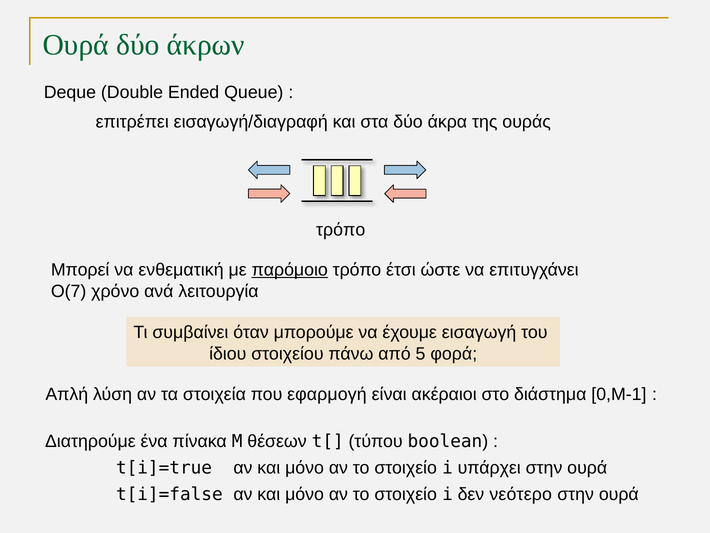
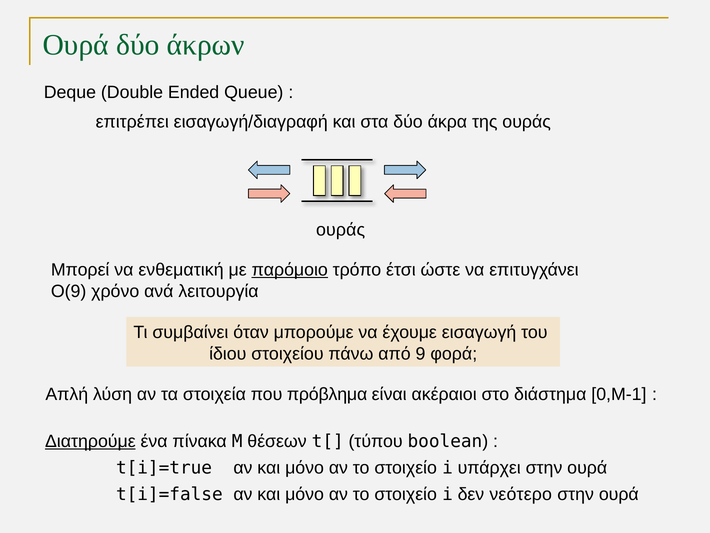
τρόπο at (341, 229): τρόπο -> ουράς
Ο(7: Ο(7 -> Ο(9
5: 5 -> 9
εφαρμογή: εφαρμογή -> πρόβλημα
Διατηρούμε underline: none -> present
